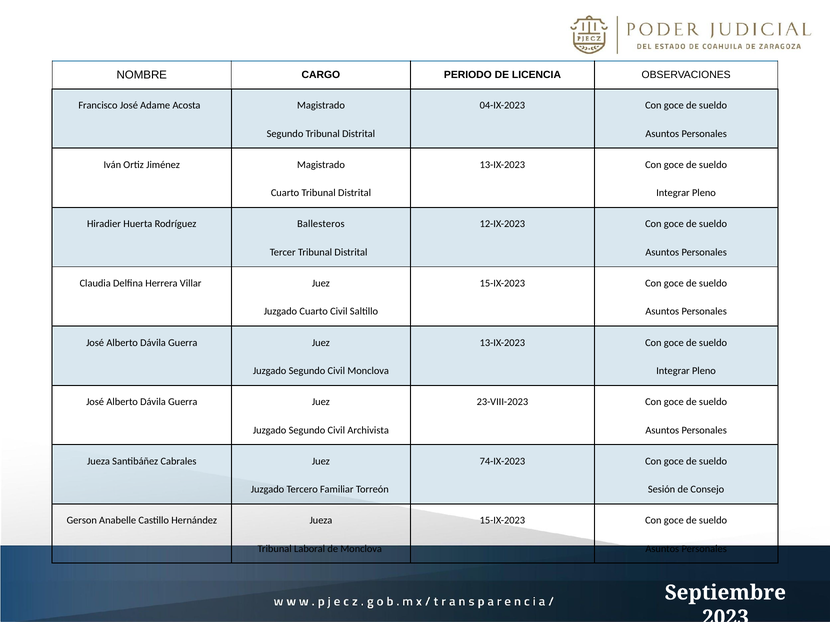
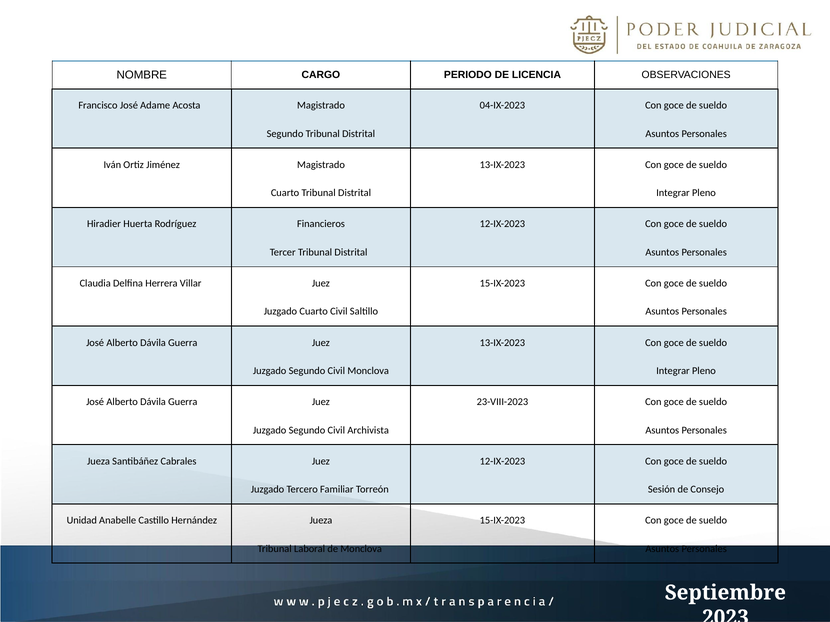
Ballesteros: Ballesteros -> Financieros
74-IX-2023 at (502, 462): 74-IX-2023 -> 12-IX-2023
Gerson: Gerson -> Unidad
